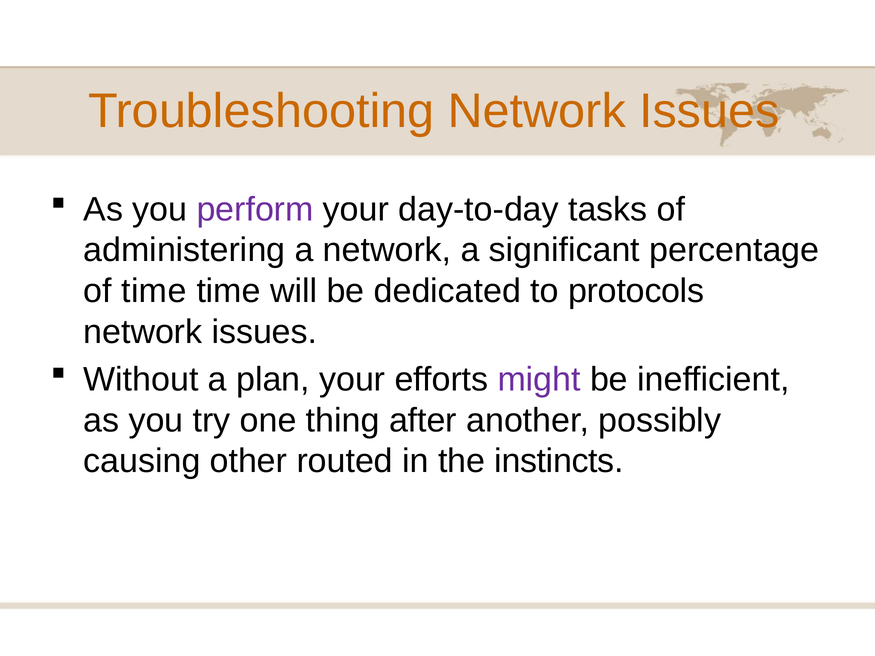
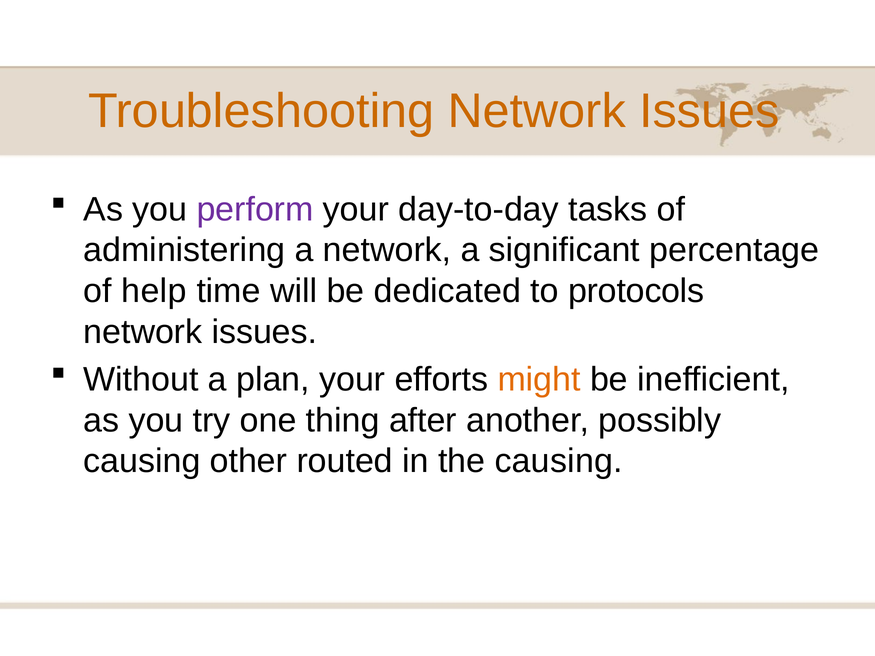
of time: time -> help
might colour: purple -> orange
the instincts: instincts -> causing
